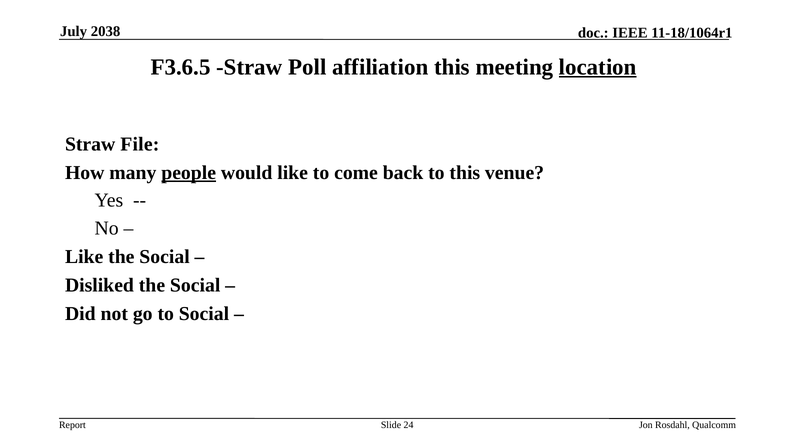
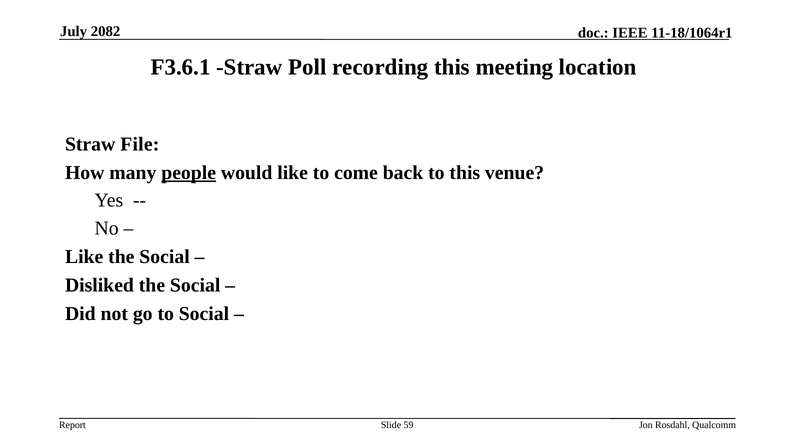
2038: 2038 -> 2082
F3.6.5: F3.6.5 -> F3.6.1
affiliation: affiliation -> recording
location underline: present -> none
24: 24 -> 59
